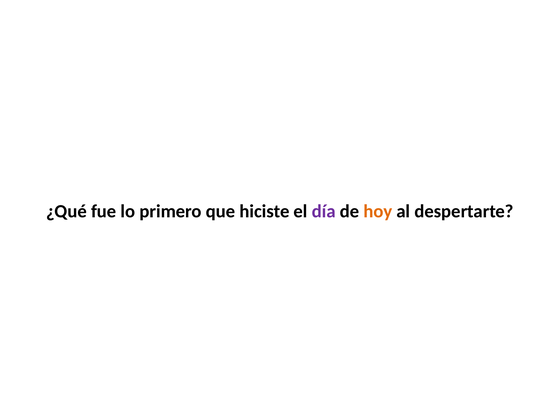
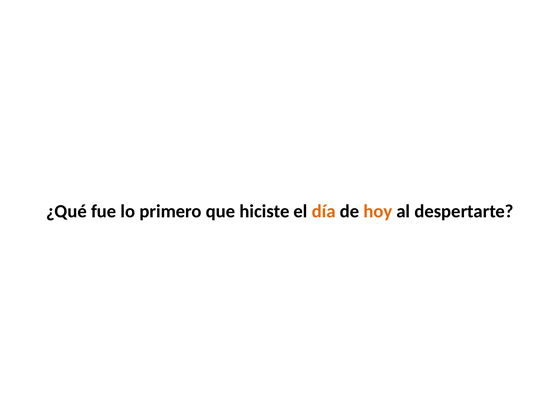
día colour: purple -> orange
